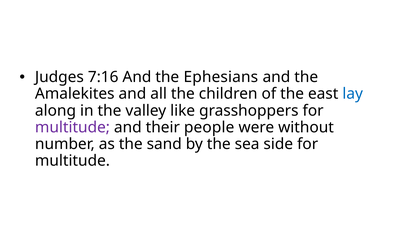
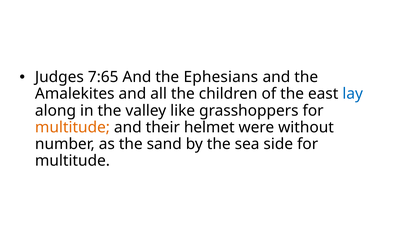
7:16: 7:16 -> 7:65
multitude at (72, 127) colour: purple -> orange
people: people -> helmet
